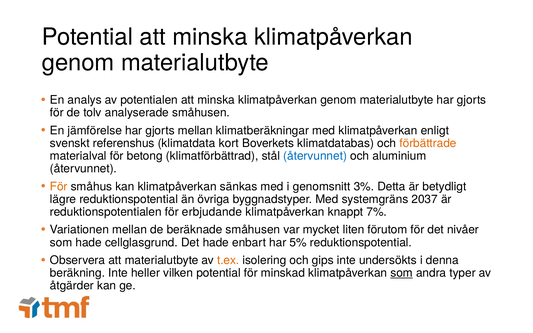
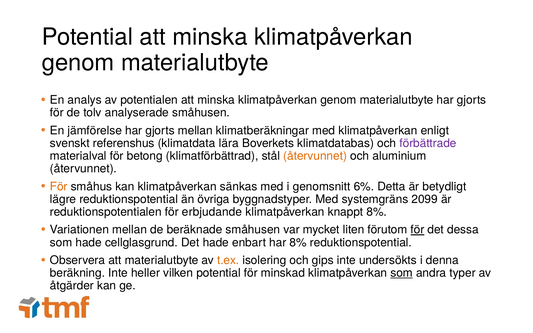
kort: kort -> lära
förbättrade colour: orange -> purple
återvunnet at (315, 156) colour: blue -> orange
3%: 3% -> 6%
2037: 2037 -> 2099
knappt 7%: 7% -> 8%
för at (417, 230) underline: none -> present
nivåer: nivåer -> dessa
har 5%: 5% -> 8%
